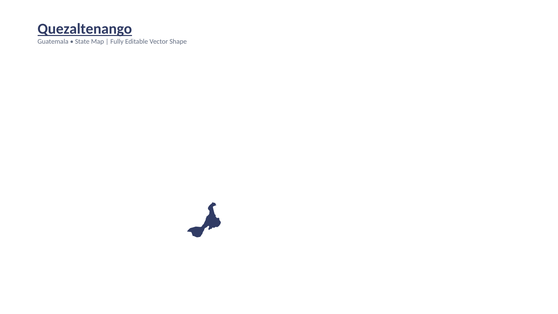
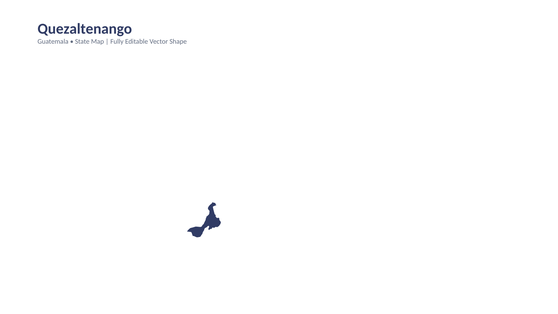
Quezaltenango underline: present -> none
